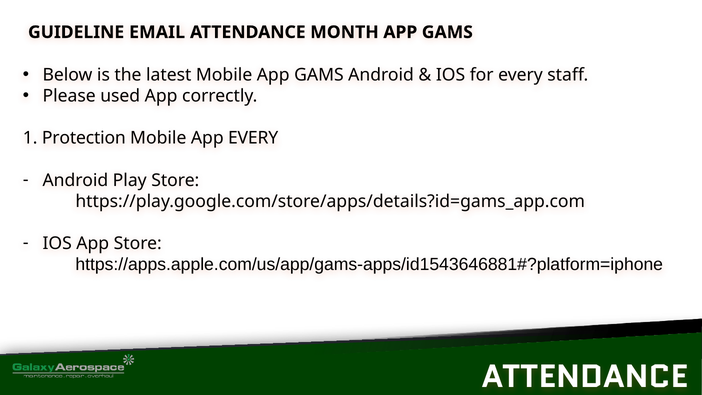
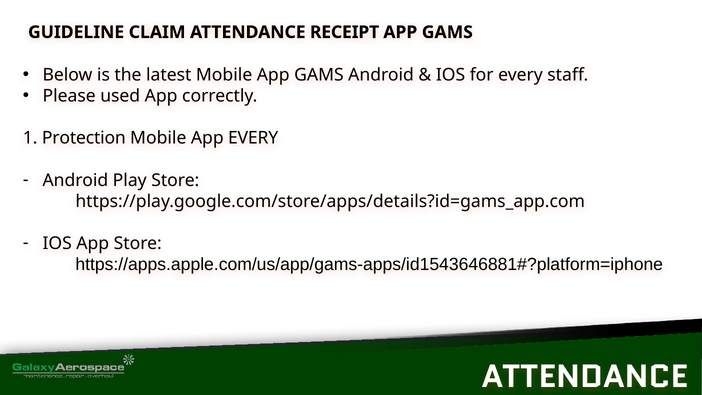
EMAIL: EMAIL -> CLAIM
MONTH: MONTH -> RECEIPT
